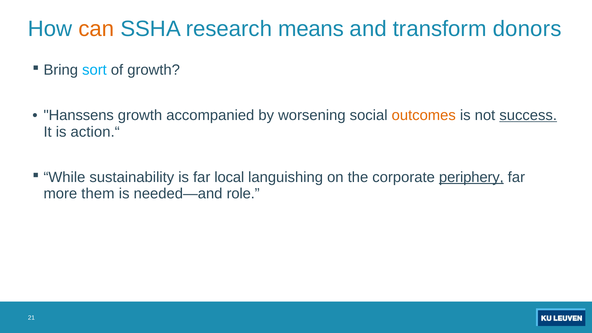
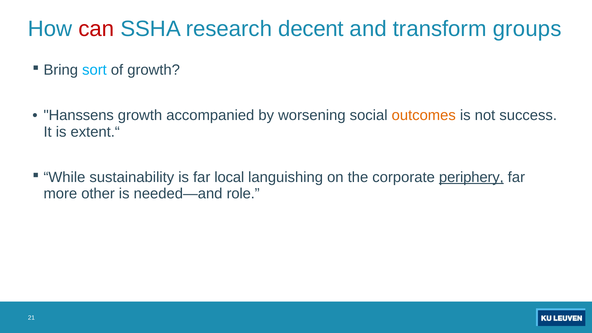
can colour: orange -> red
means: means -> decent
donors: donors -> groups
success underline: present -> none
action.“: action.“ -> extent.“
them: them -> other
